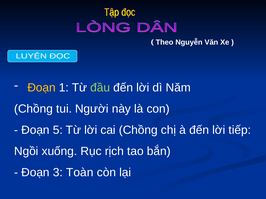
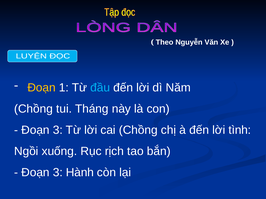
đầu colour: light green -> light blue
Người: Người -> Tháng
5 at (58, 130): 5 -> 3
tiếp: tiếp -> tình
Toàn: Toàn -> Hành
